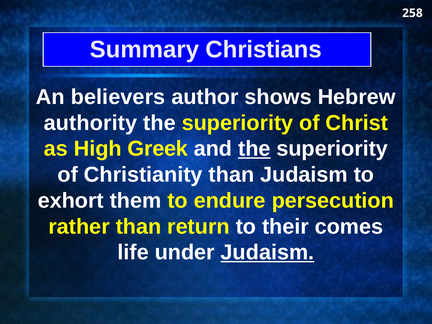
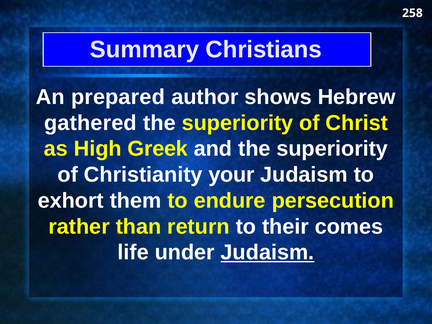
believers: believers -> prepared
authority: authority -> gathered
the at (254, 149) underline: present -> none
Christianity than: than -> your
